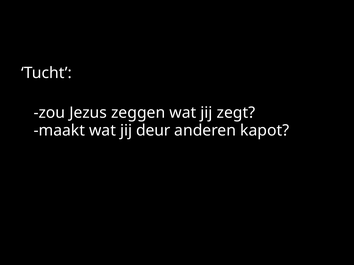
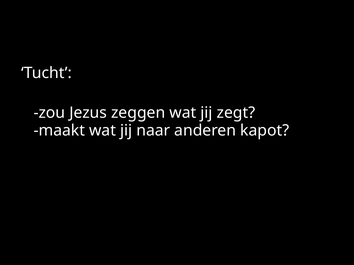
deur: deur -> naar
